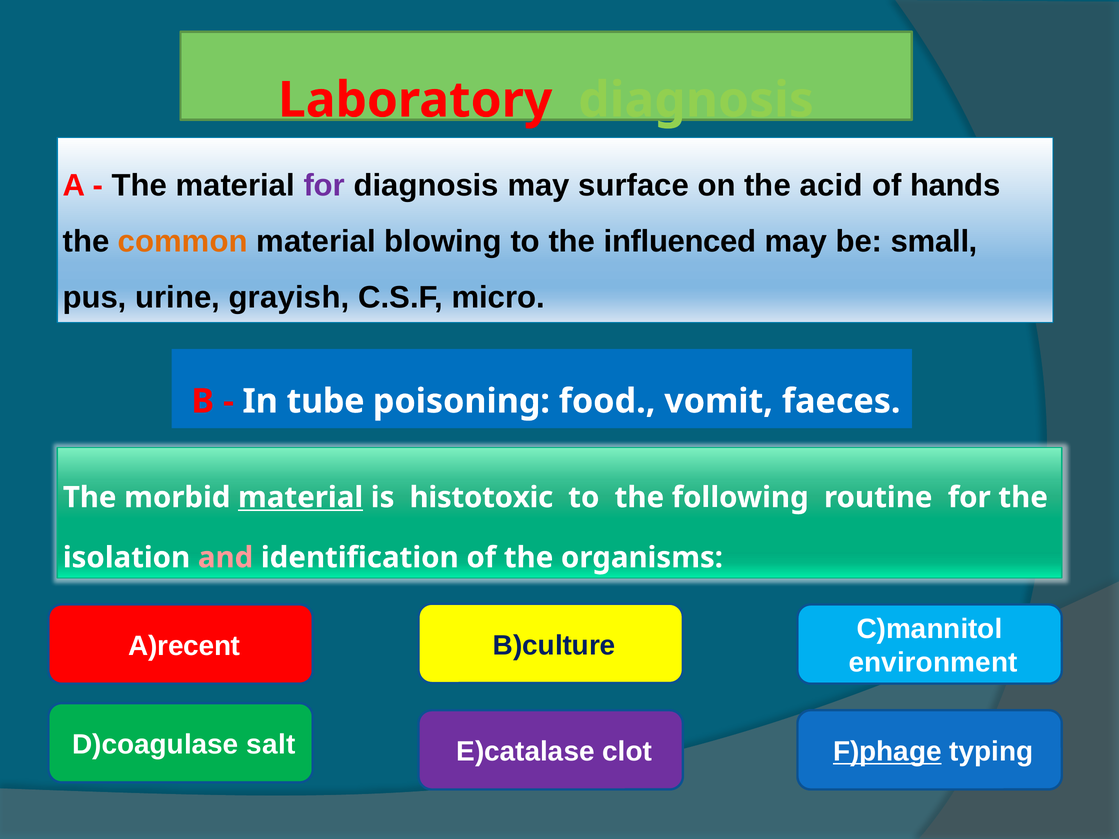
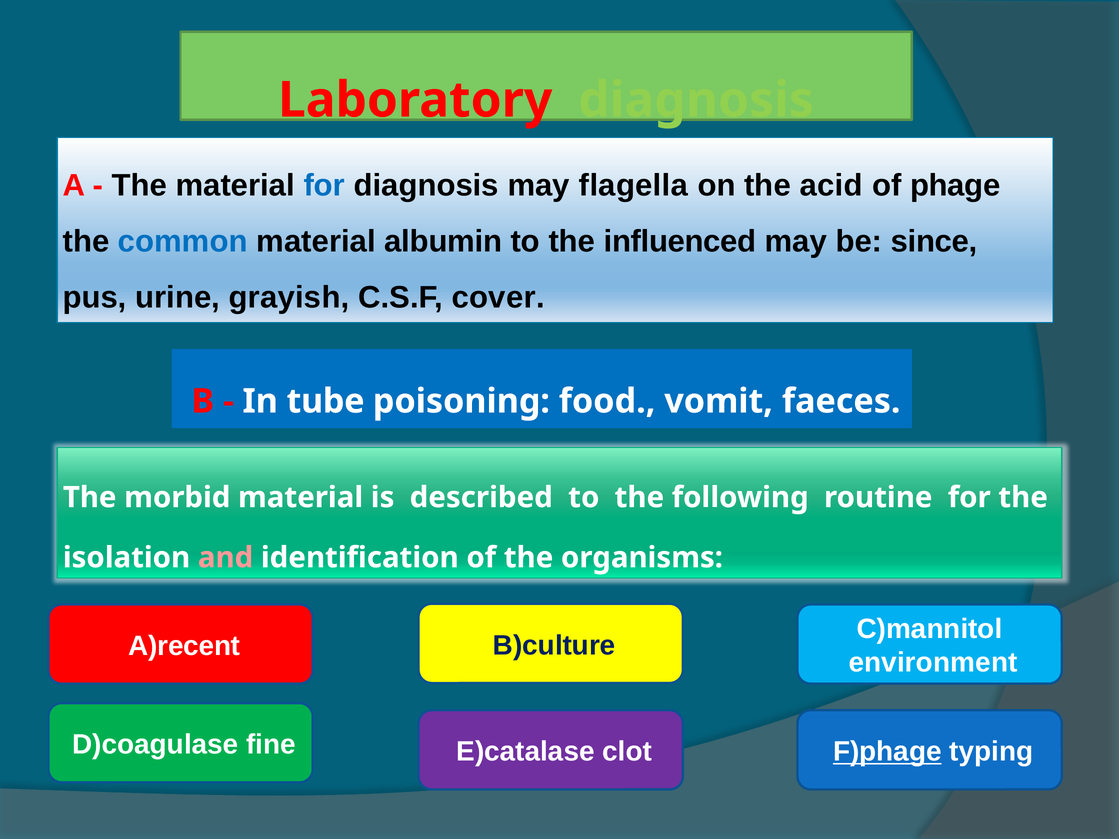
for at (324, 186) colour: purple -> blue
surface: surface -> flagella
hands: hands -> phage
common colour: orange -> blue
blowing: blowing -> albumin
small: small -> since
micro: micro -> cover
material at (301, 498) underline: present -> none
histotoxic: histotoxic -> described
salt: salt -> fine
